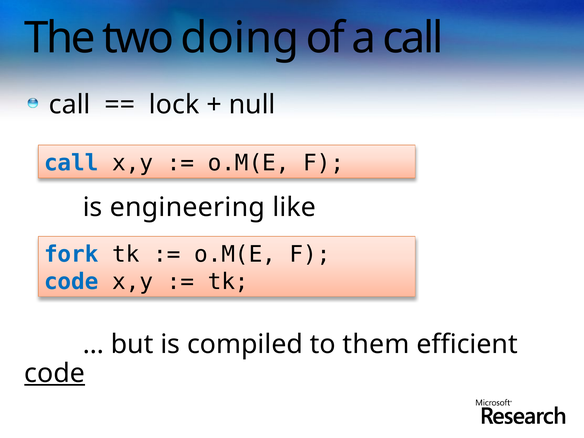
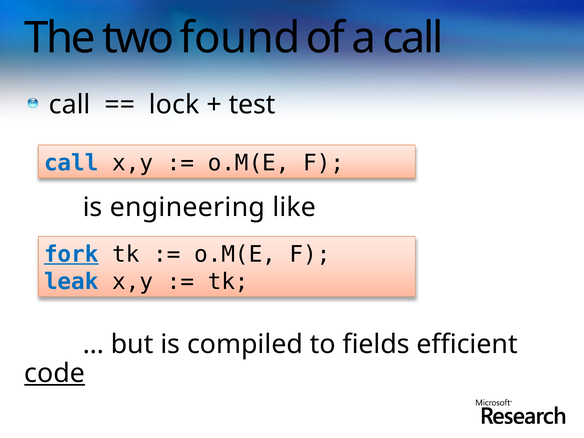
doing: doing -> found
null: null -> test
fork underline: none -> present
code at (71, 282): code -> leak
them: them -> fields
